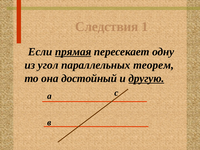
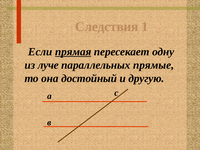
угол: угол -> луче
теорем: теорем -> прямые
другую underline: present -> none
